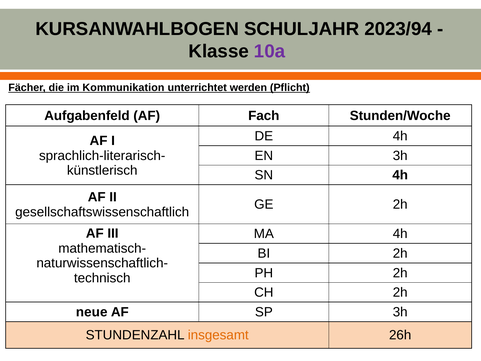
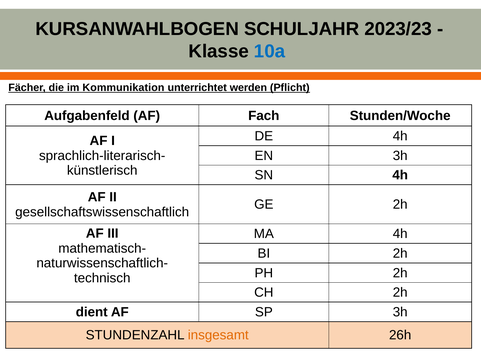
2023/94: 2023/94 -> 2023/23
10a colour: purple -> blue
neue: neue -> dient
